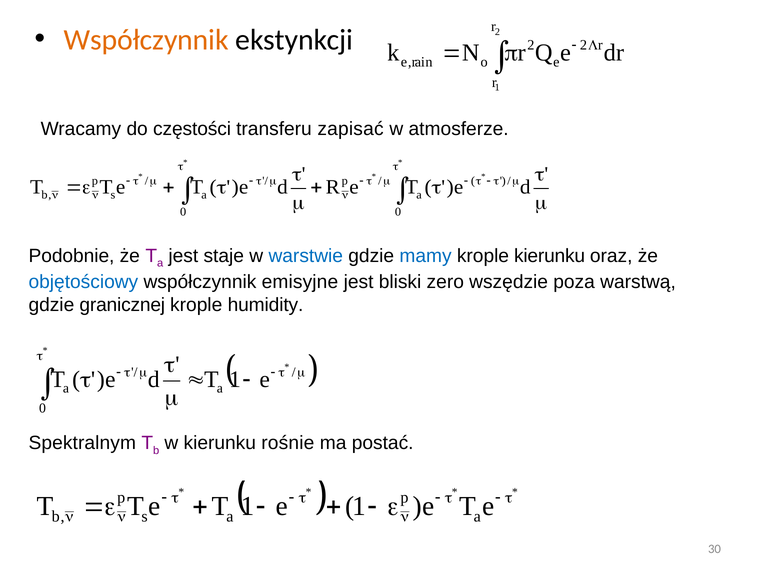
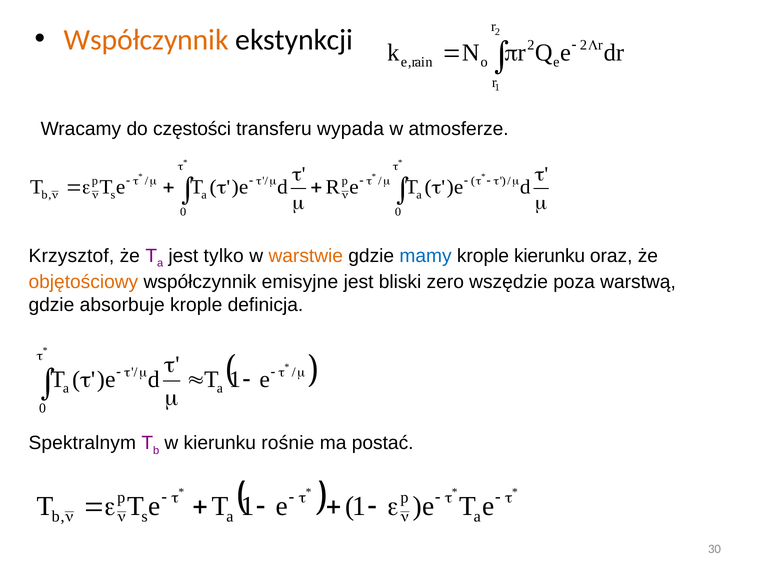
zapisać: zapisać -> wypada
Podobnie: Podobnie -> Krzysztof
staje: staje -> tylko
warstwie colour: blue -> orange
objętościowy colour: blue -> orange
granicznej: granicznej -> absorbuje
humidity: humidity -> definicja
